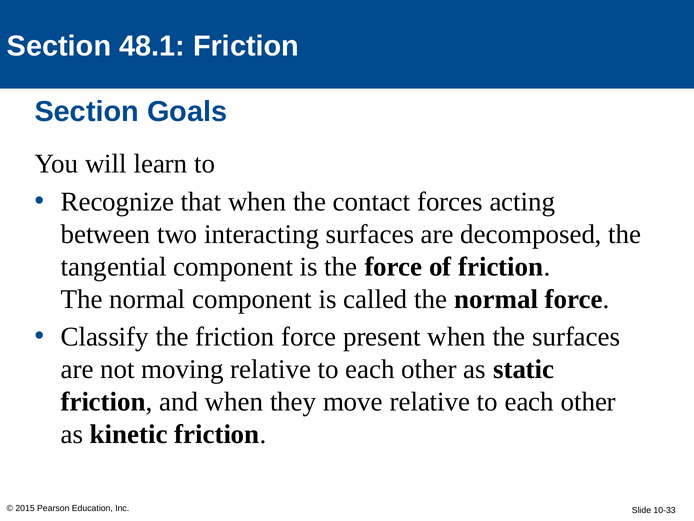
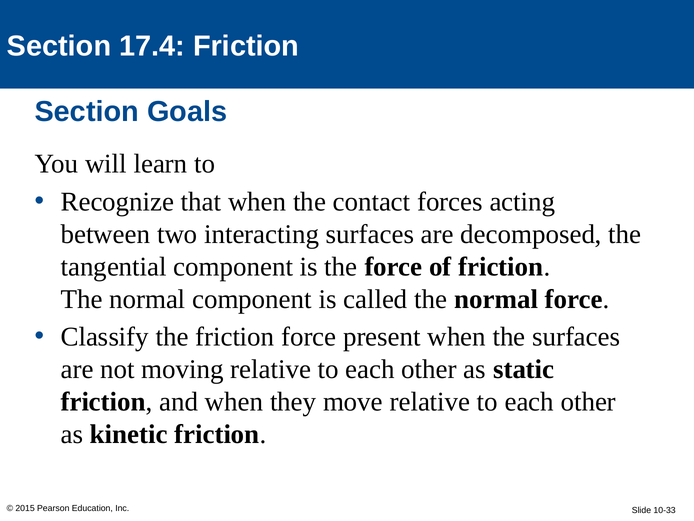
48.1: 48.1 -> 17.4
